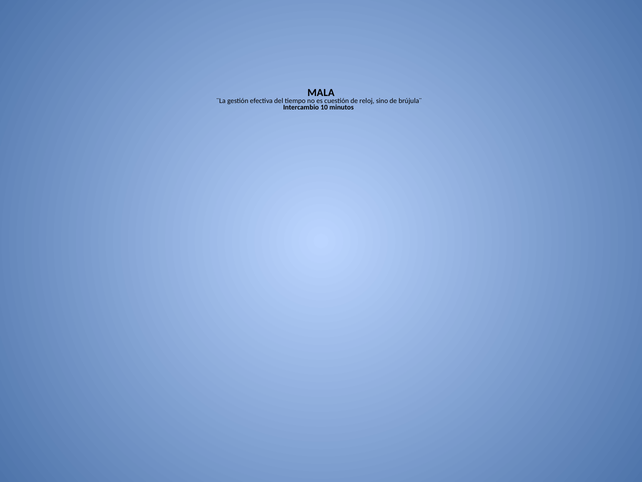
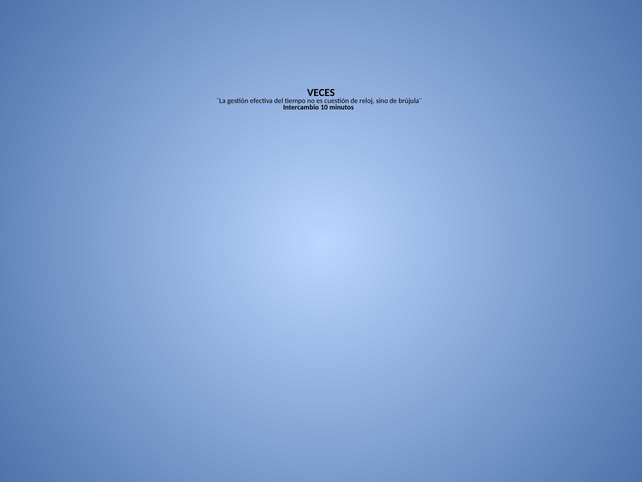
MALA: MALA -> VECES
